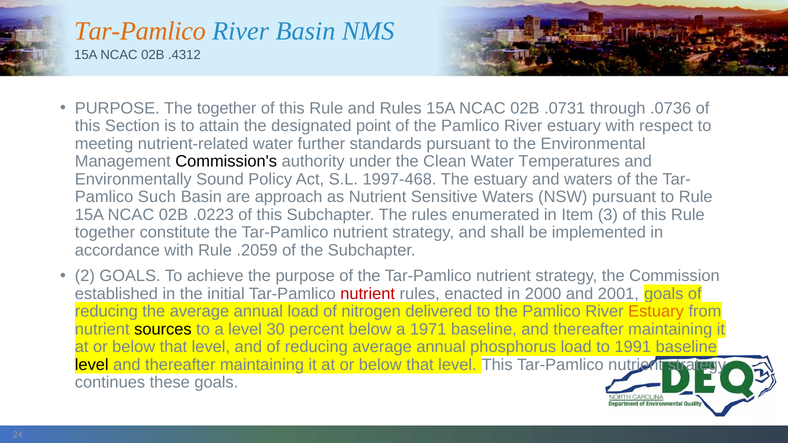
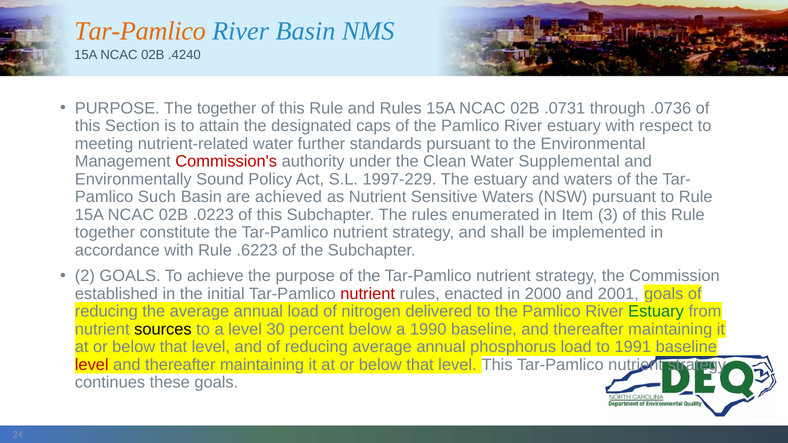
.4312: .4312 -> .4240
point: point -> caps
Commission's colour: black -> red
Temperatures: Temperatures -> Supplemental
1997-468: 1997-468 -> 1997-229
approach: approach -> achieved
.2059: .2059 -> .6223
Estuary at (656, 312) colour: orange -> green
1971: 1971 -> 1990
level at (92, 365) colour: black -> red
